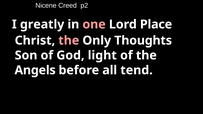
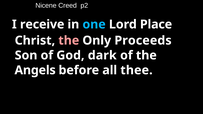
greatly: greatly -> receive
one colour: pink -> light blue
Thoughts: Thoughts -> Proceeds
light: light -> dark
tend: tend -> thee
